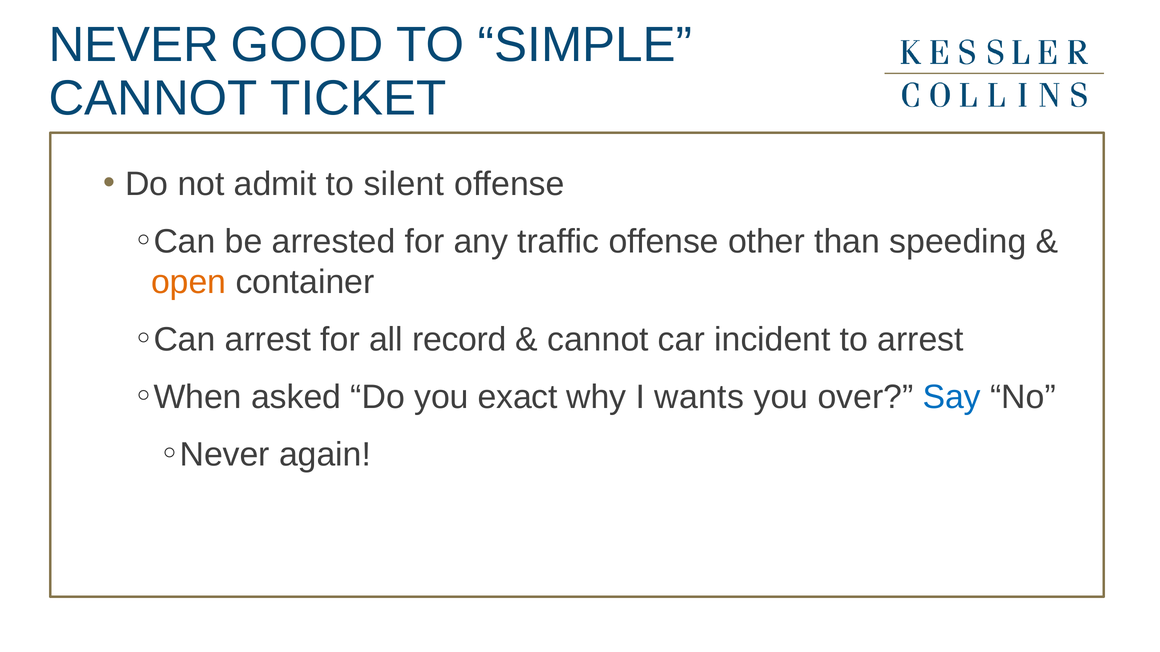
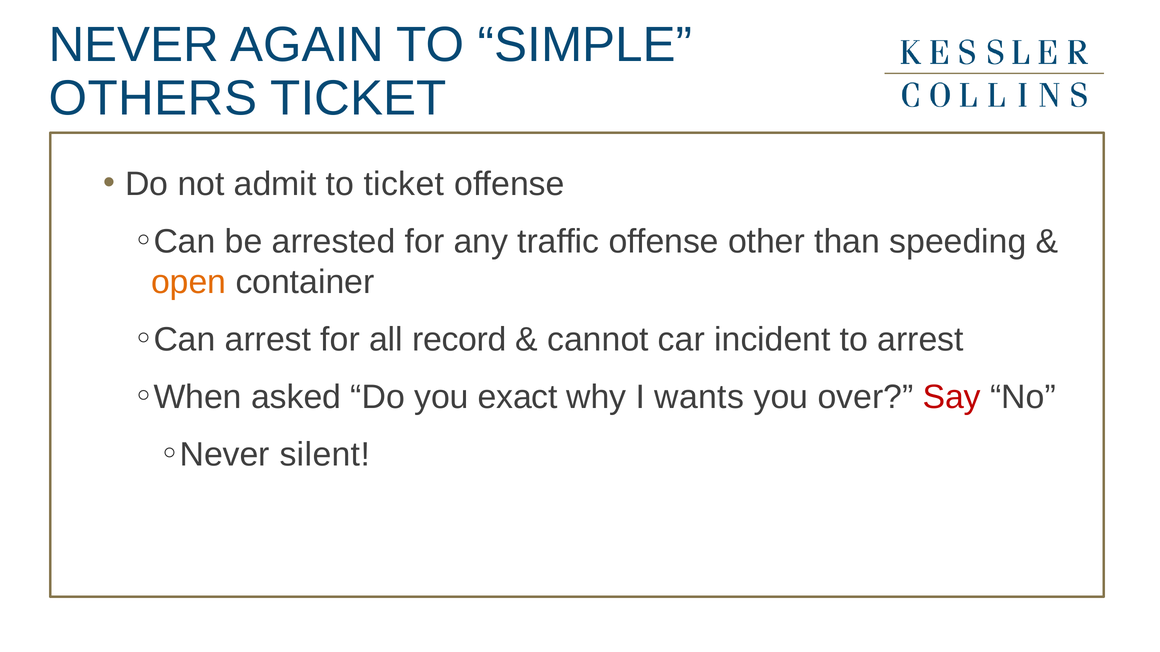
GOOD: GOOD -> AGAIN
CANNOT at (153, 98): CANNOT -> OTHERS
to silent: silent -> ticket
Say colour: blue -> red
again: again -> silent
